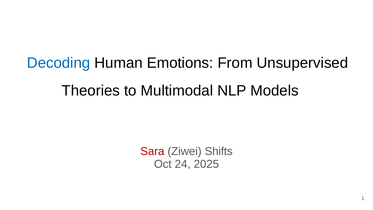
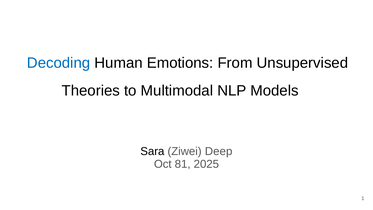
Sara colour: red -> black
Shifts: Shifts -> Deep
24: 24 -> 81
